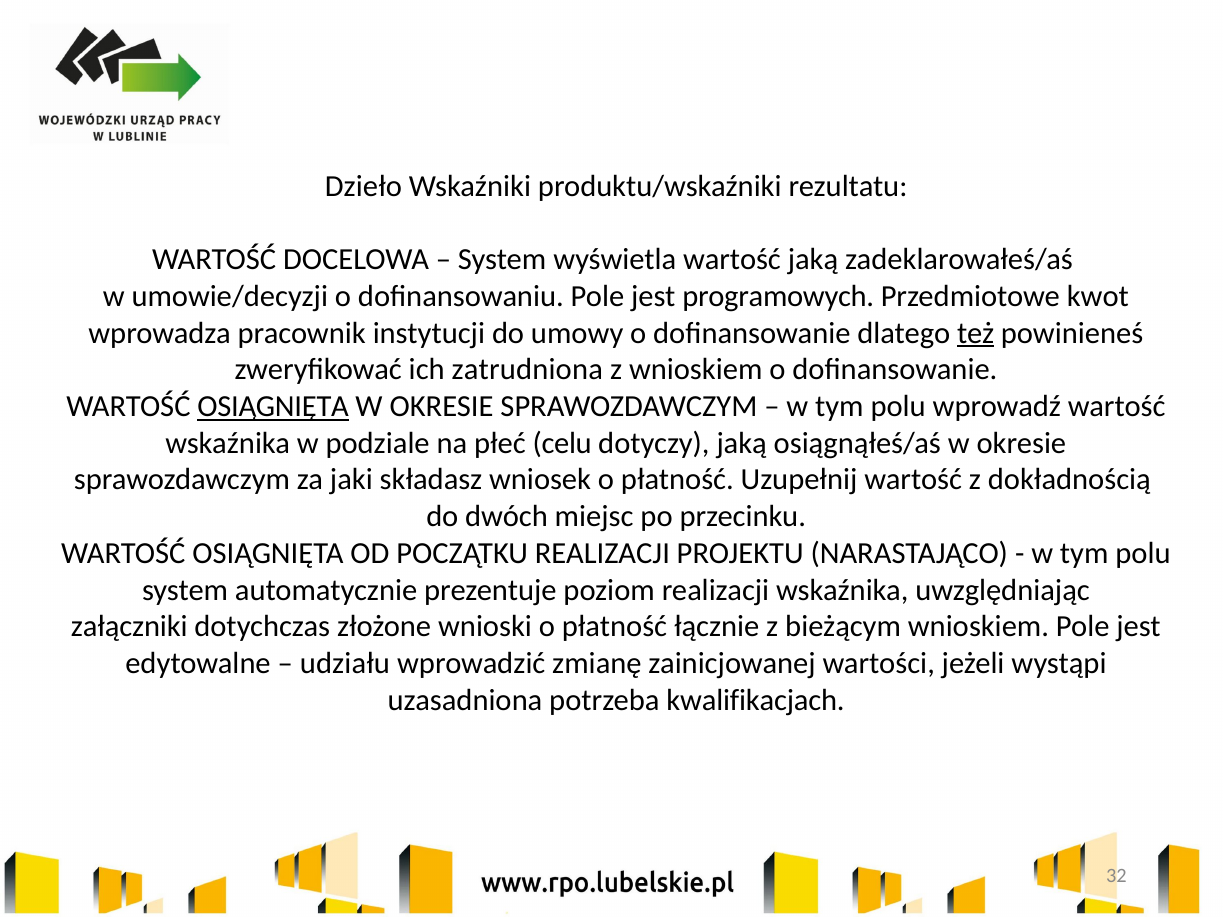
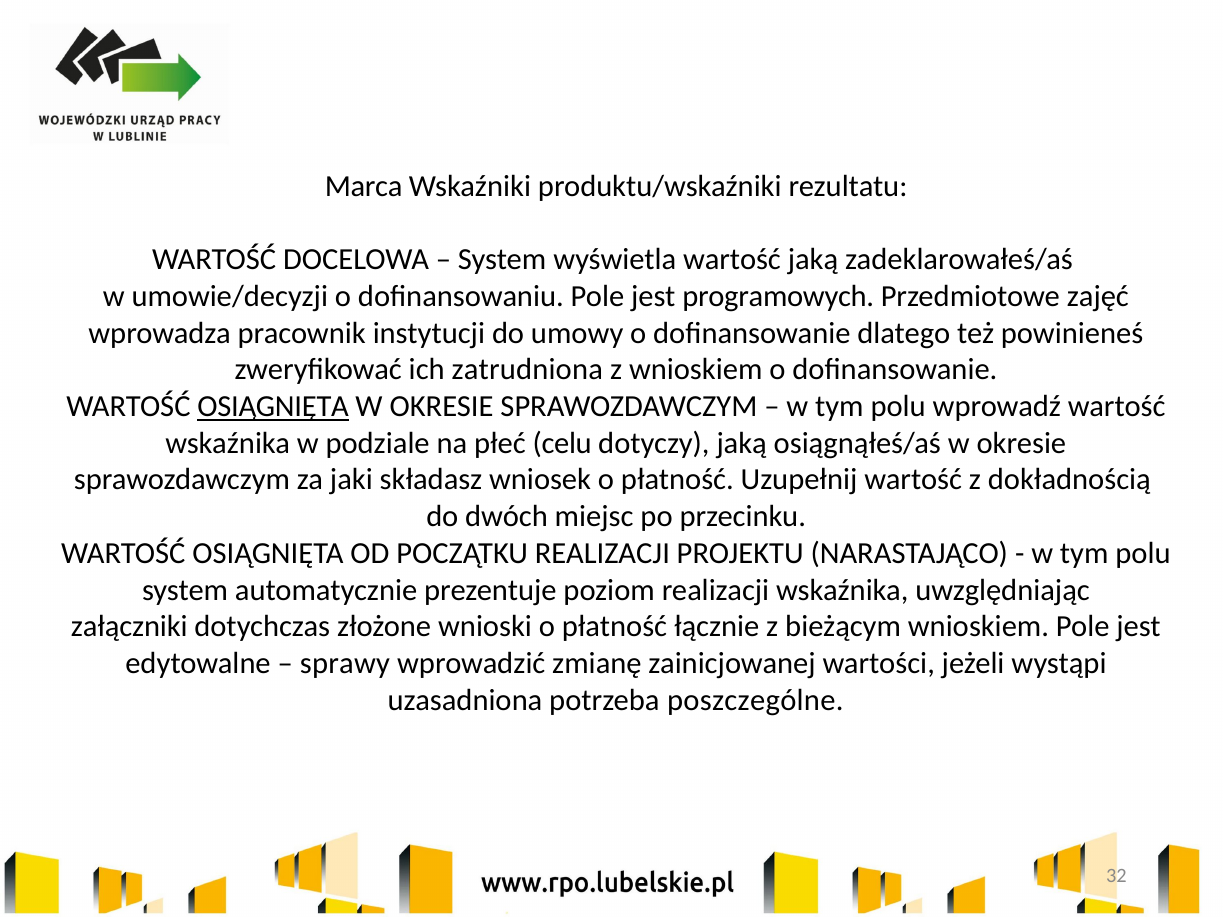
Dzieło: Dzieło -> Marca
kwot: kwot -> zajęć
też underline: present -> none
udziału: udziału -> sprawy
kwalifikacjach: kwalifikacjach -> poszczególne
